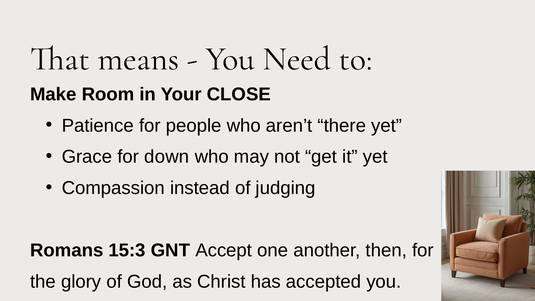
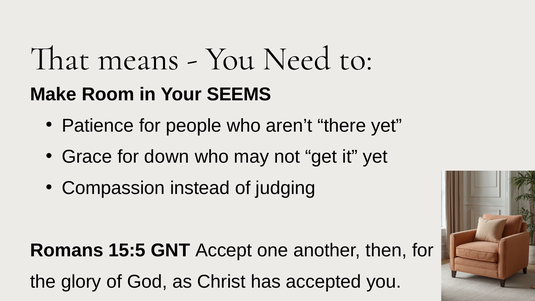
CLOSE: CLOSE -> SEEMS
15:3: 15:3 -> 15:5
